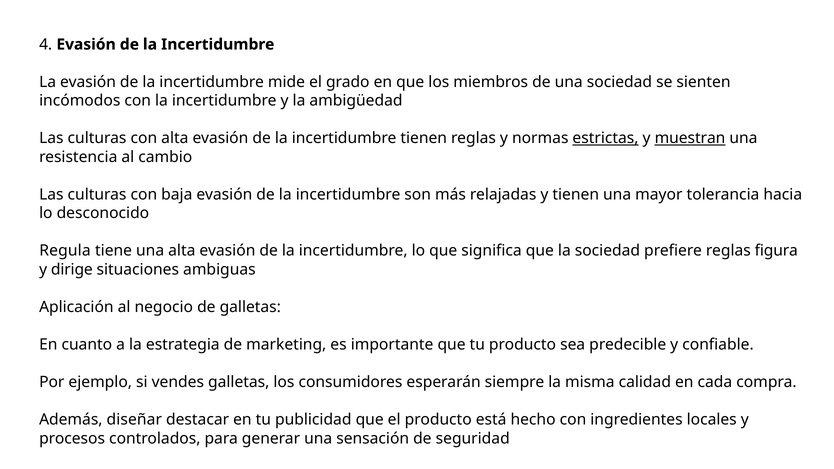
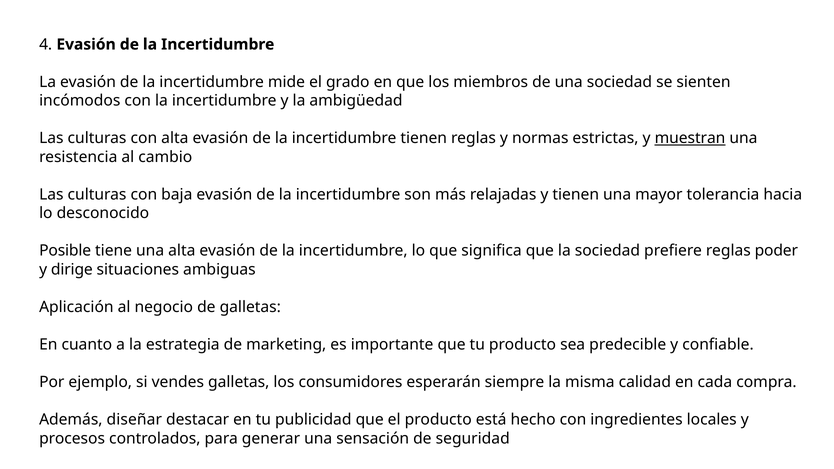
estrictas underline: present -> none
Regula: Regula -> Posible
figura: figura -> poder
